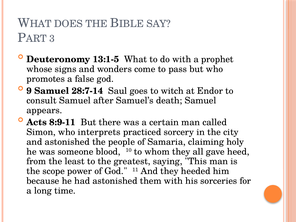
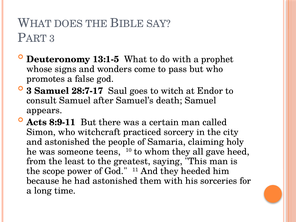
9 at (29, 91): 9 -> 3
28:7-14: 28:7-14 -> 28:7-17
interprets: interprets -> witchcraft
blood: blood -> teens
